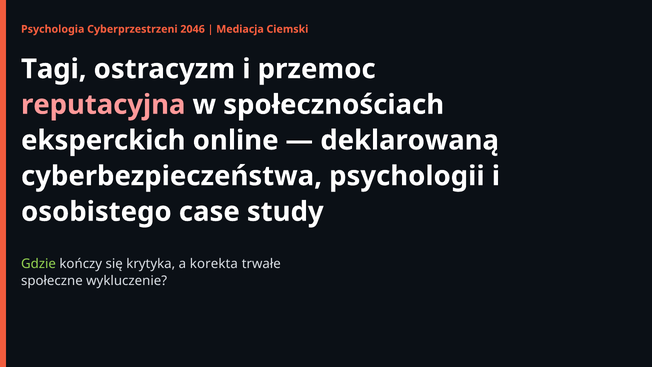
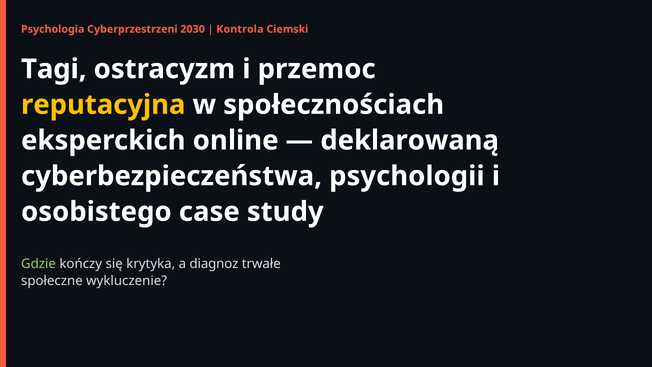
2046: 2046 -> 2030
Mediacja: Mediacja -> Kontrola
reputacyjna colour: pink -> yellow
korekta: korekta -> diagnoz
